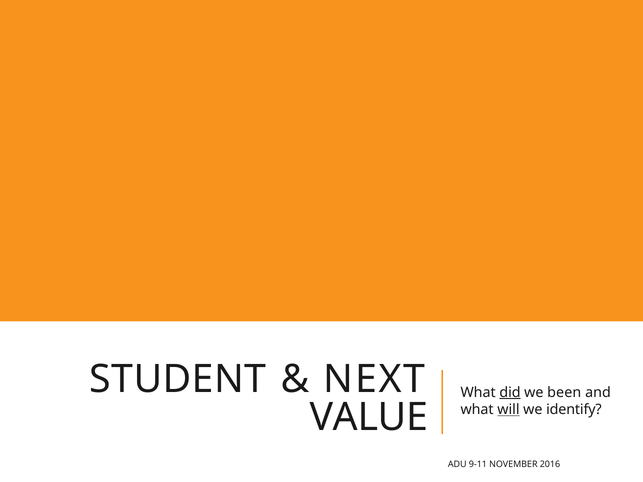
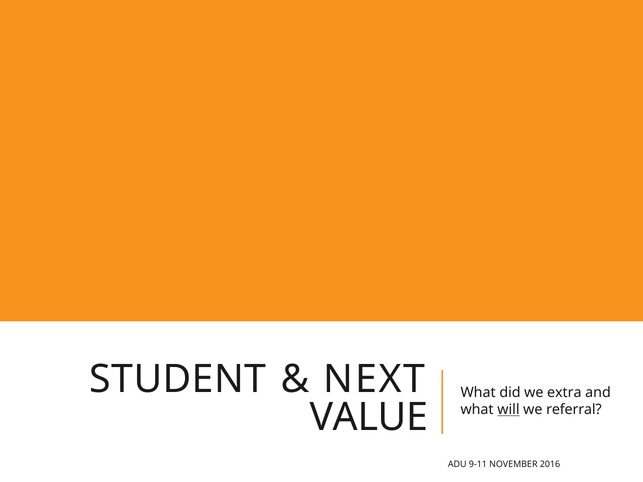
did underline: present -> none
been: been -> extra
identify: identify -> referral
